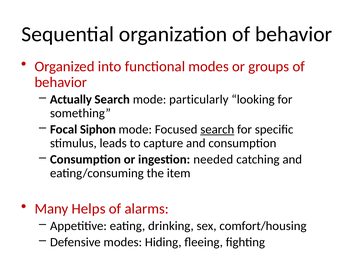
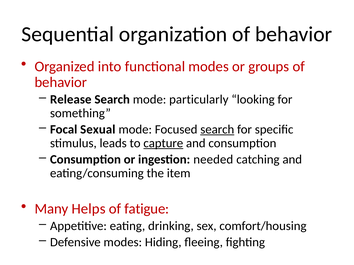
Actually: Actually -> Release
Siphon: Siphon -> Sexual
capture underline: none -> present
alarms: alarms -> fatigue
